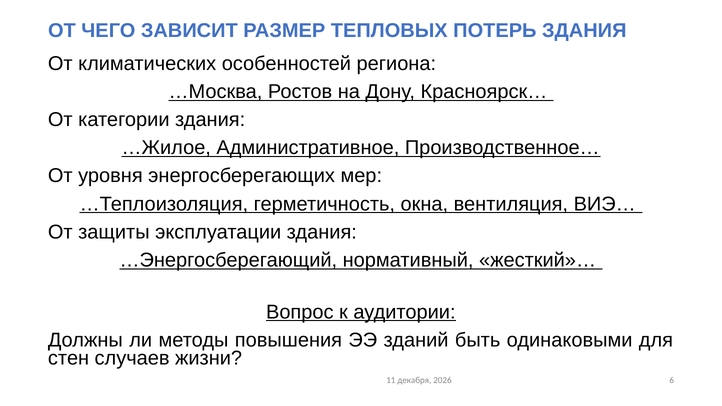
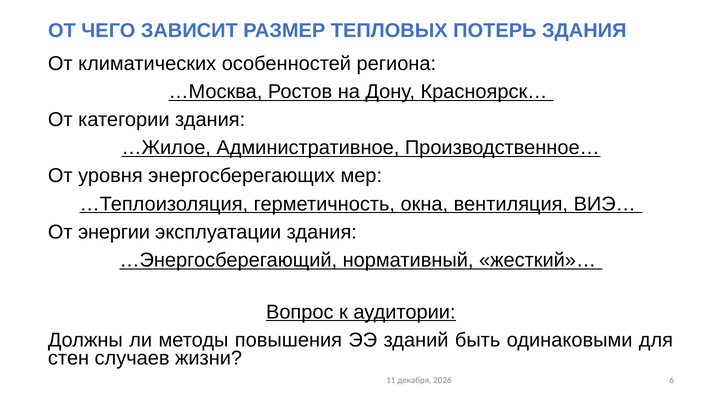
защиты: защиты -> энергии
